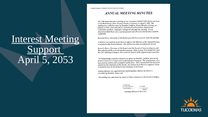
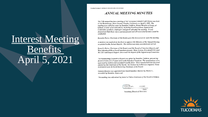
Support: Support -> Benefits
2053: 2053 -> 2021
